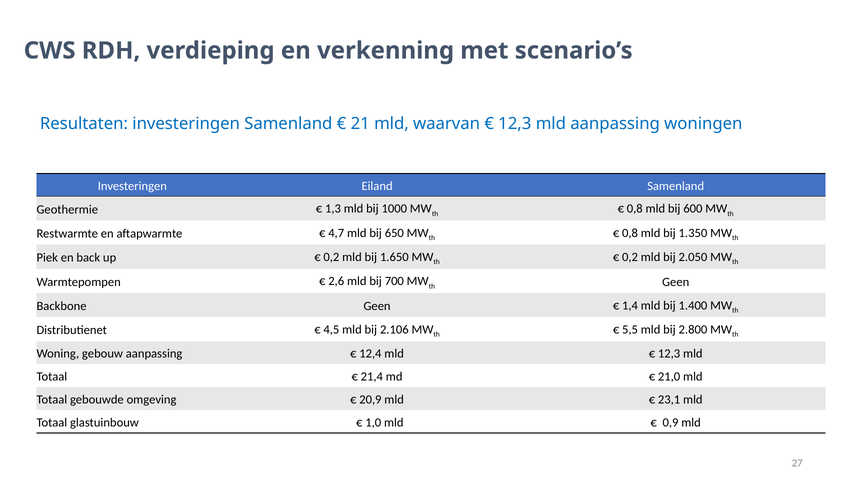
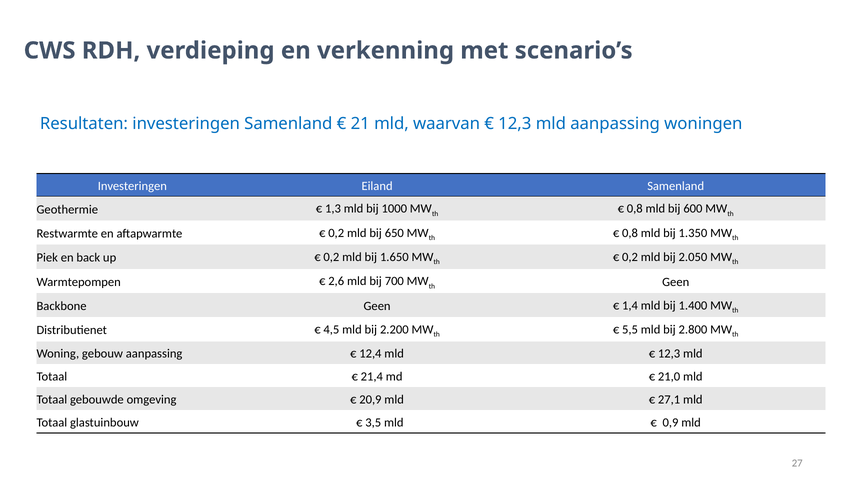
4,7 at (336, 233): 4,7 -> 0,2
2.106: 2.106 -> 2.200
23,1: 23,1 -> 27,1
1,0: 1,0 -> 3,5
